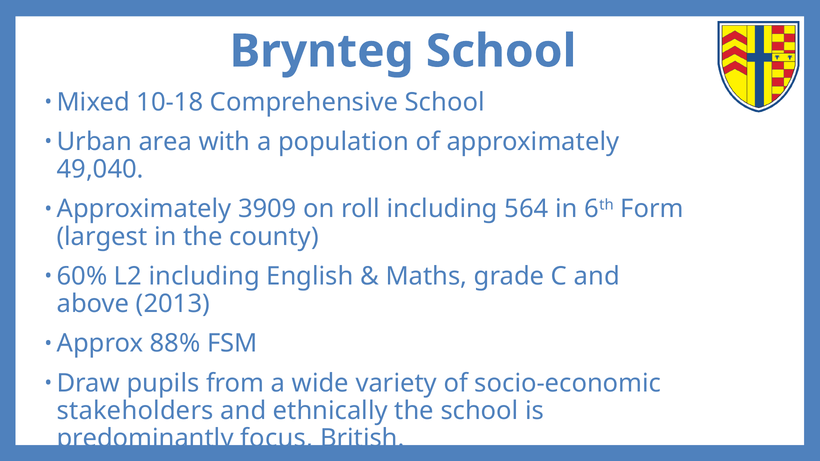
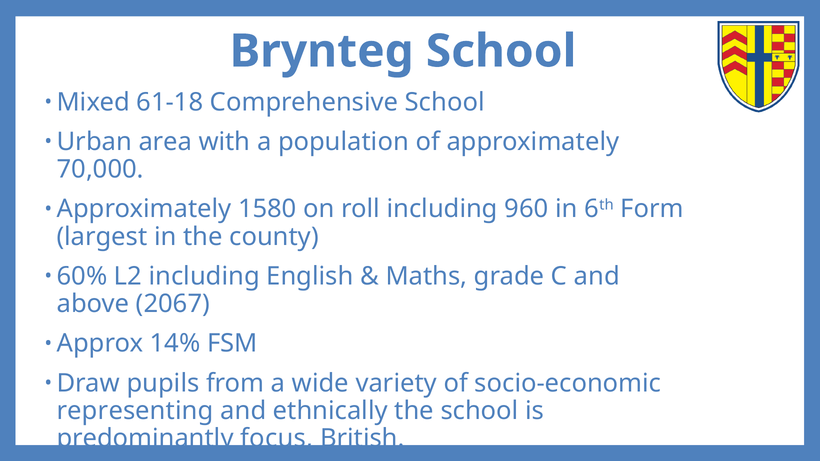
10-18: 10-18 -> 61-18
49,040: 49,040 -> 70,000
3909: 3909 -> 1580
564: 564 -> 960
2013: 2013 -> 2067
88%: 88% -> 14%
stakeholders: stakeholders -> representing
